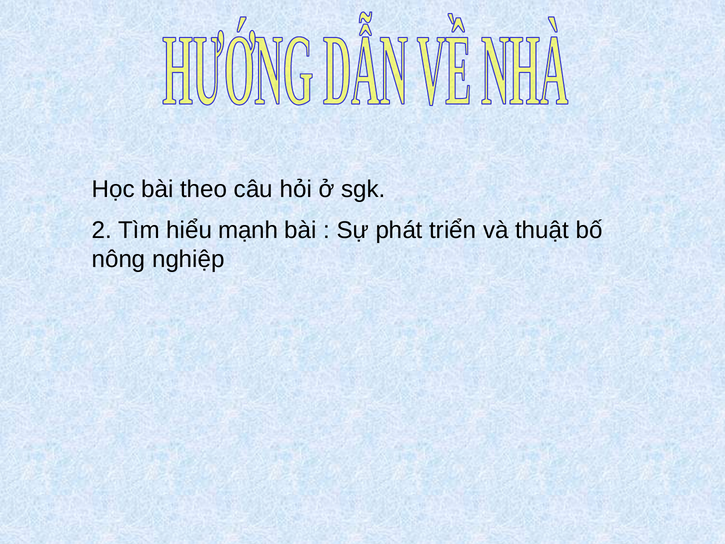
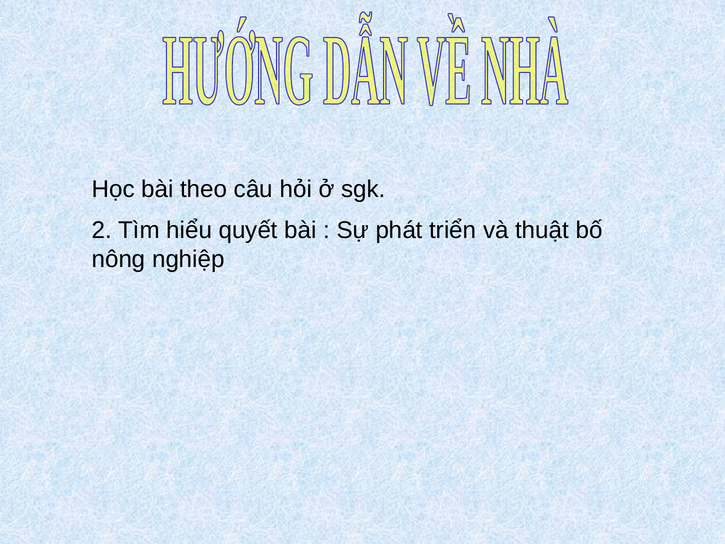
mạnh: mạnh -> quyết
